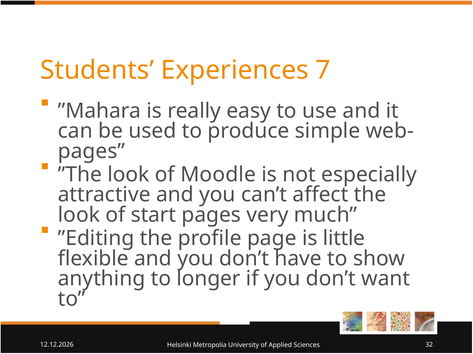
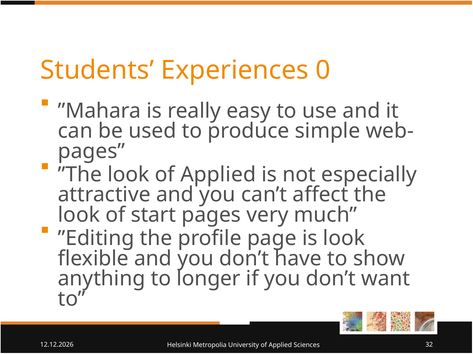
7: 7 -> 0
look of Moodle: Moodle -> Applied
is little: little -> look
